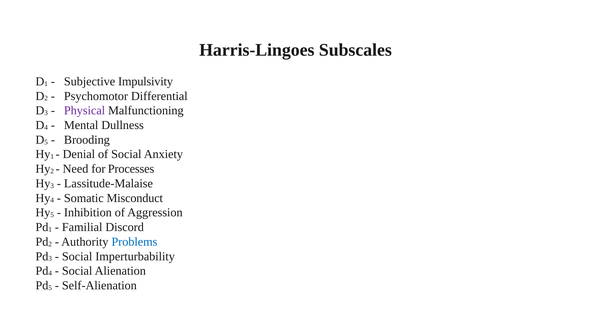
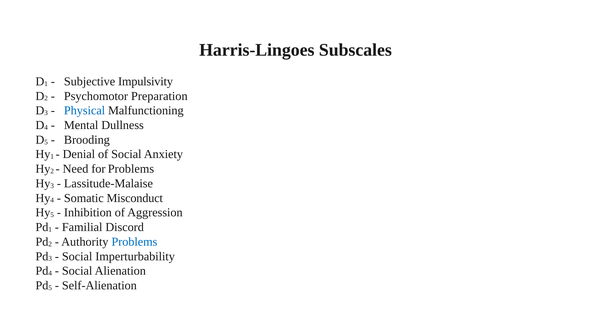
Differential: Differential -> Preparation
Physical colour: purple -> blue
for Processes: Processes -> Problems
